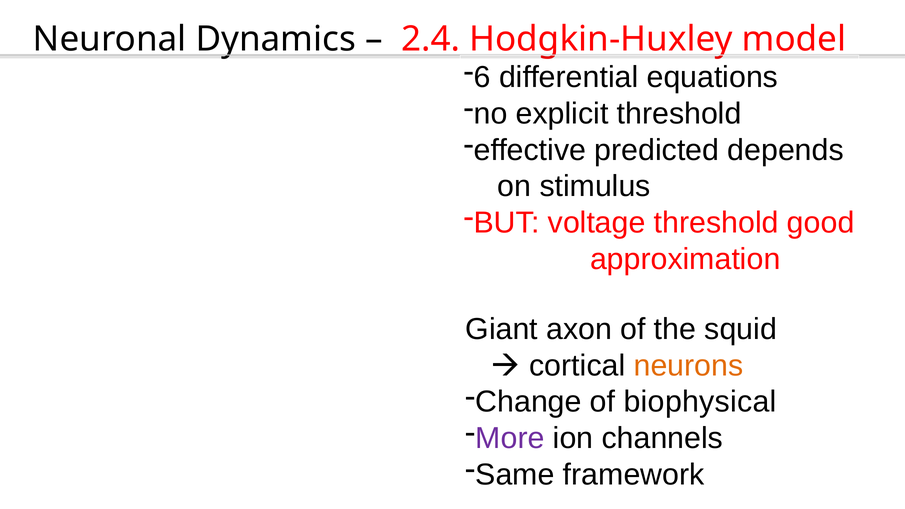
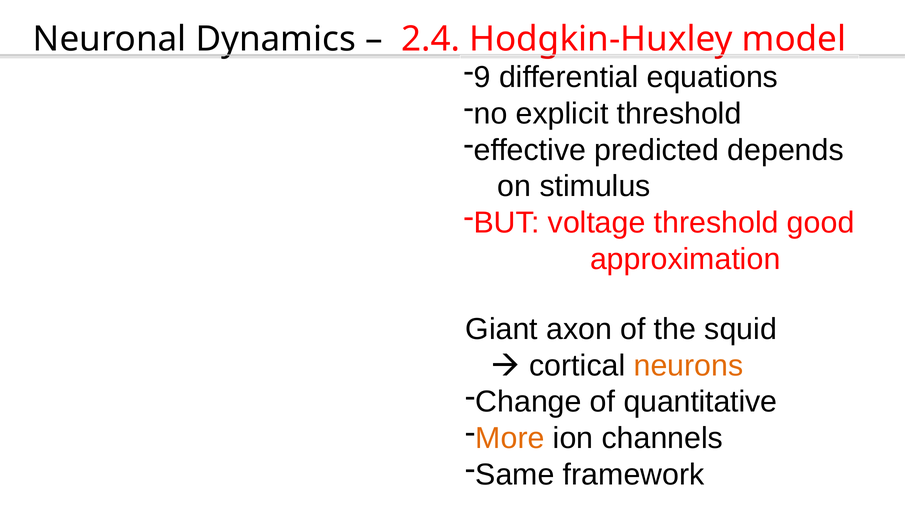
6: 6 -> 9
biophysical: biophysical -> quantitative
More colour: purple -> orange
